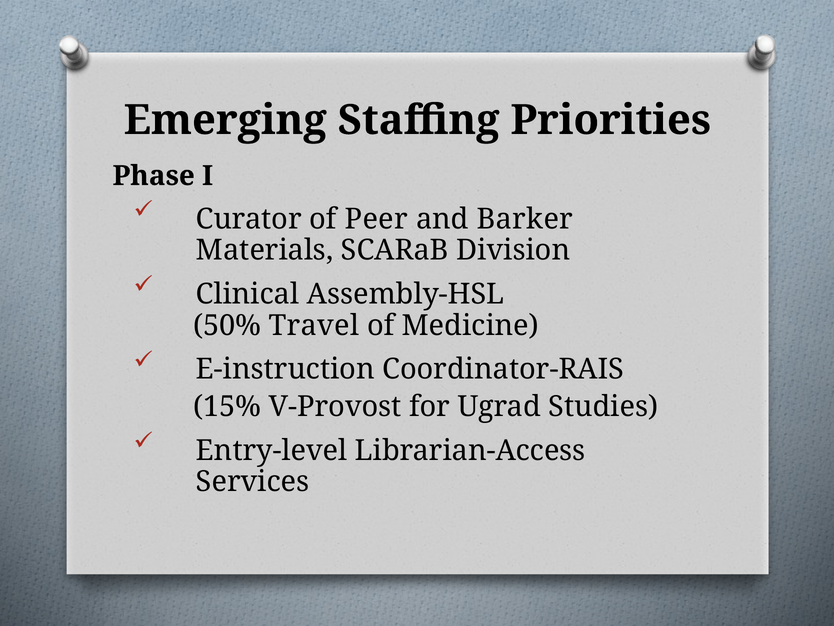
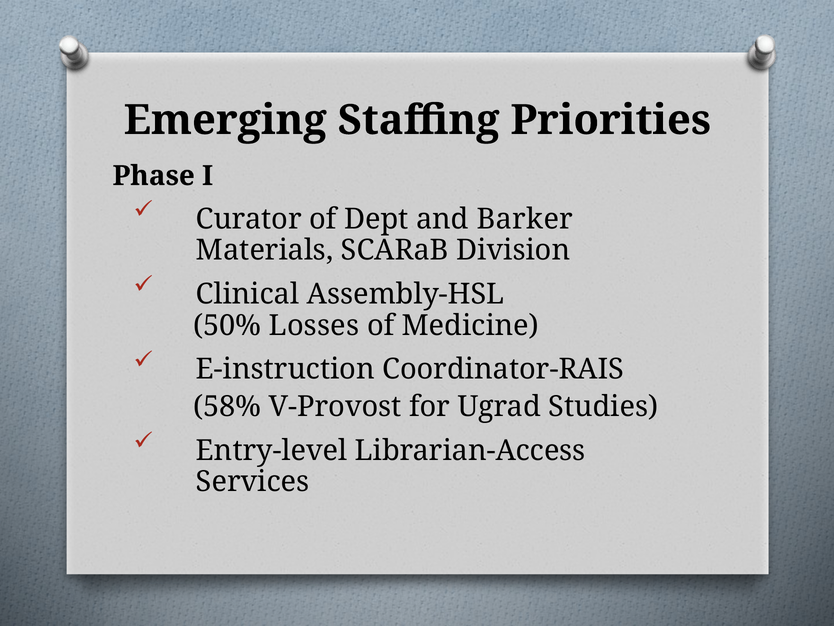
Peer: Peer -> Dept
Travel: Travel -> Losses
15%: 15% -> 58%
